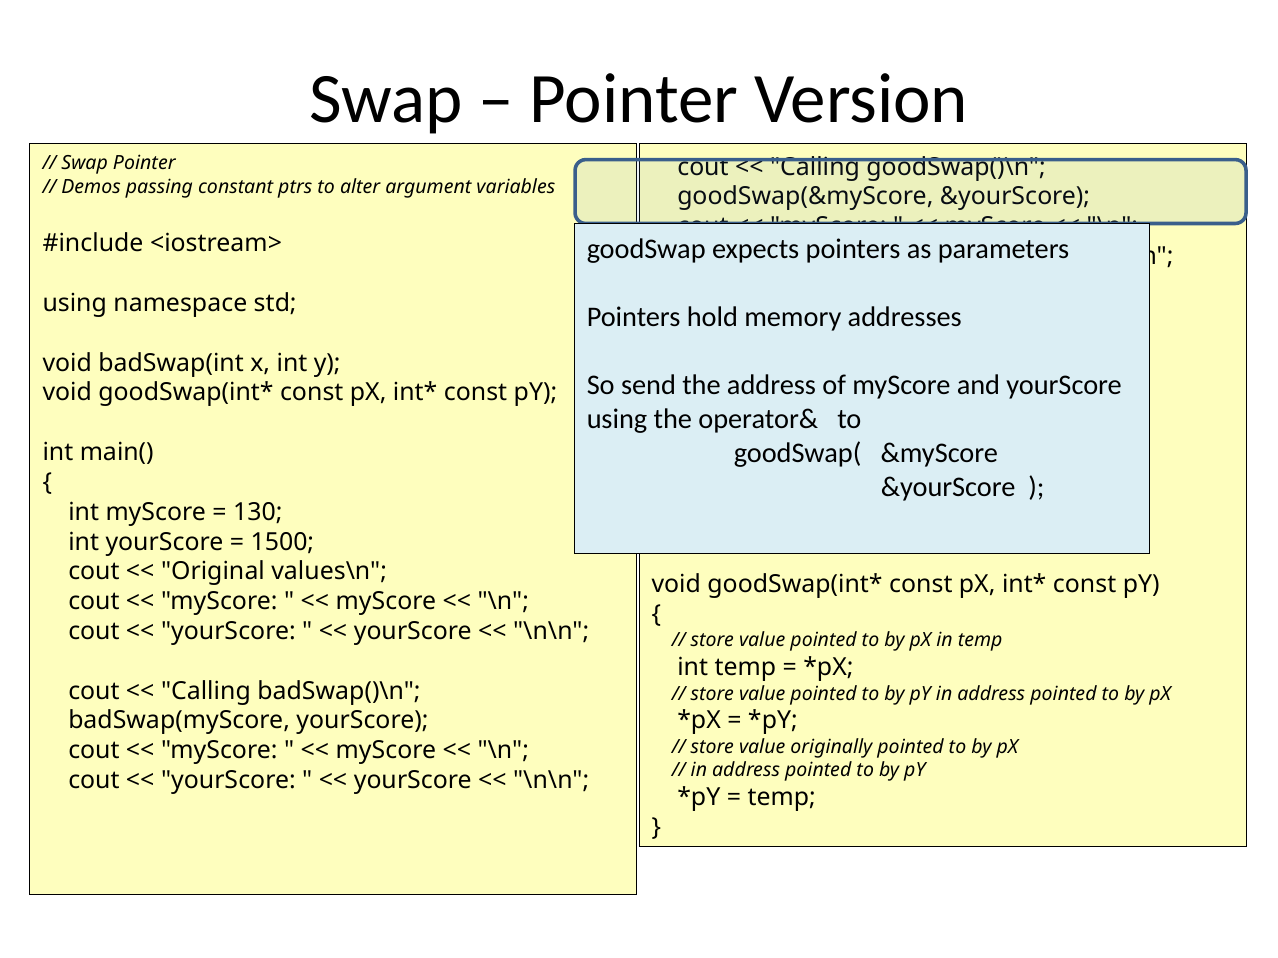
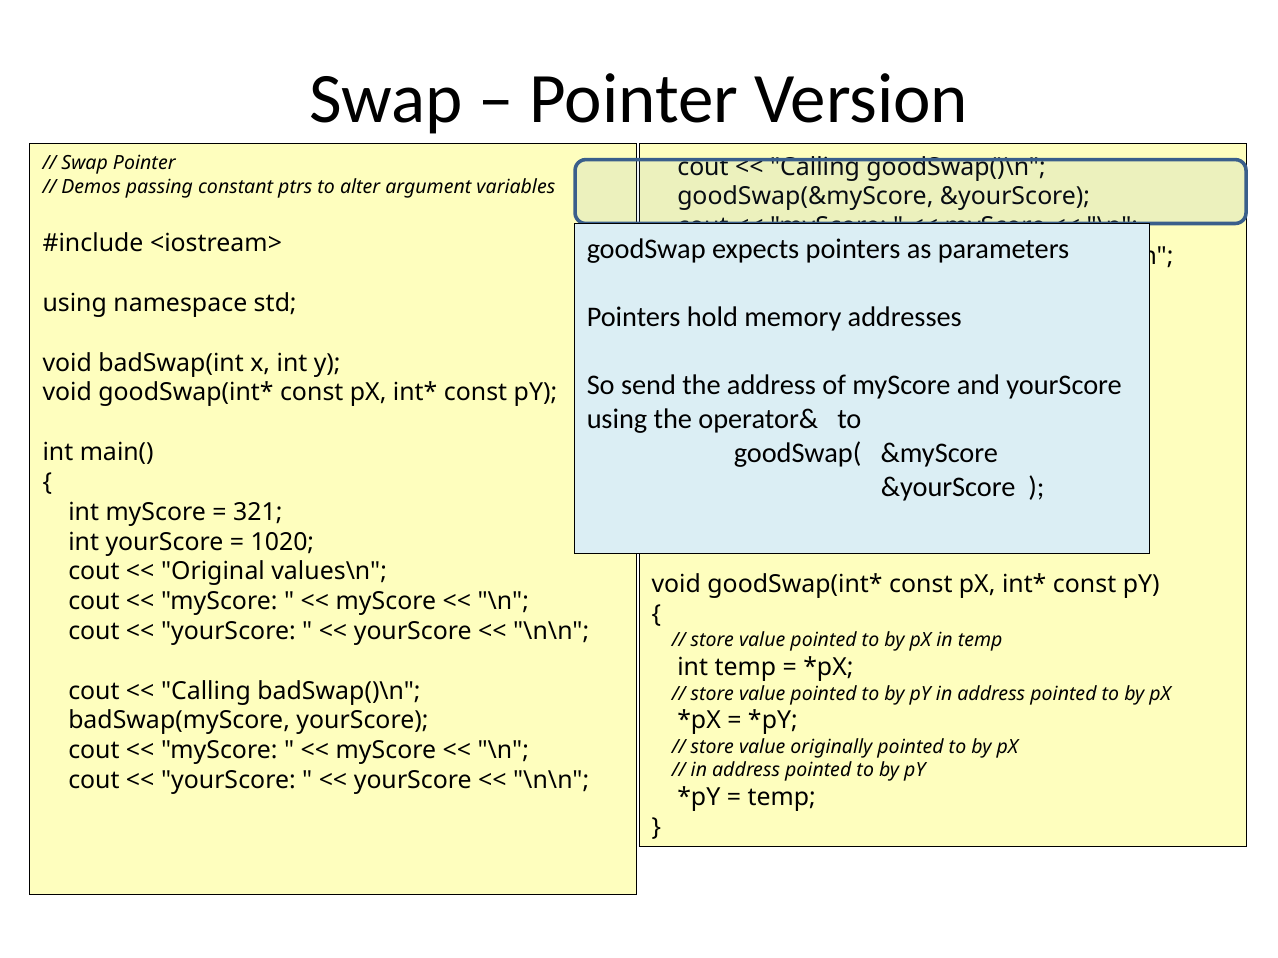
130: 130 -> 321
1500: 1500 -> 1020
